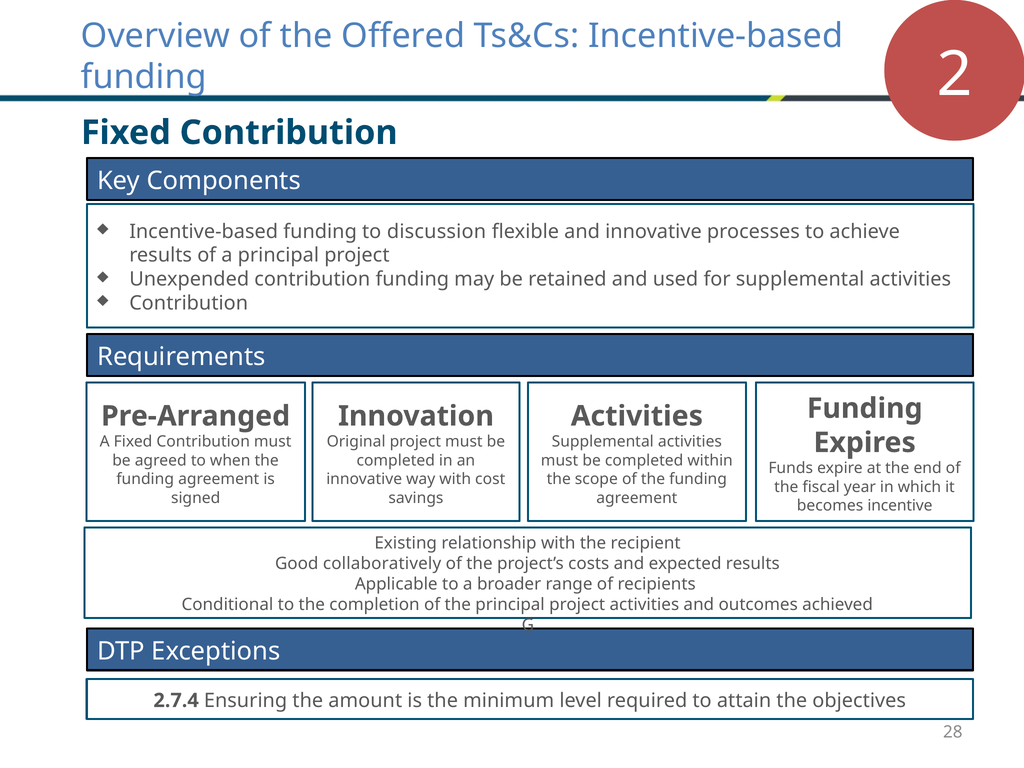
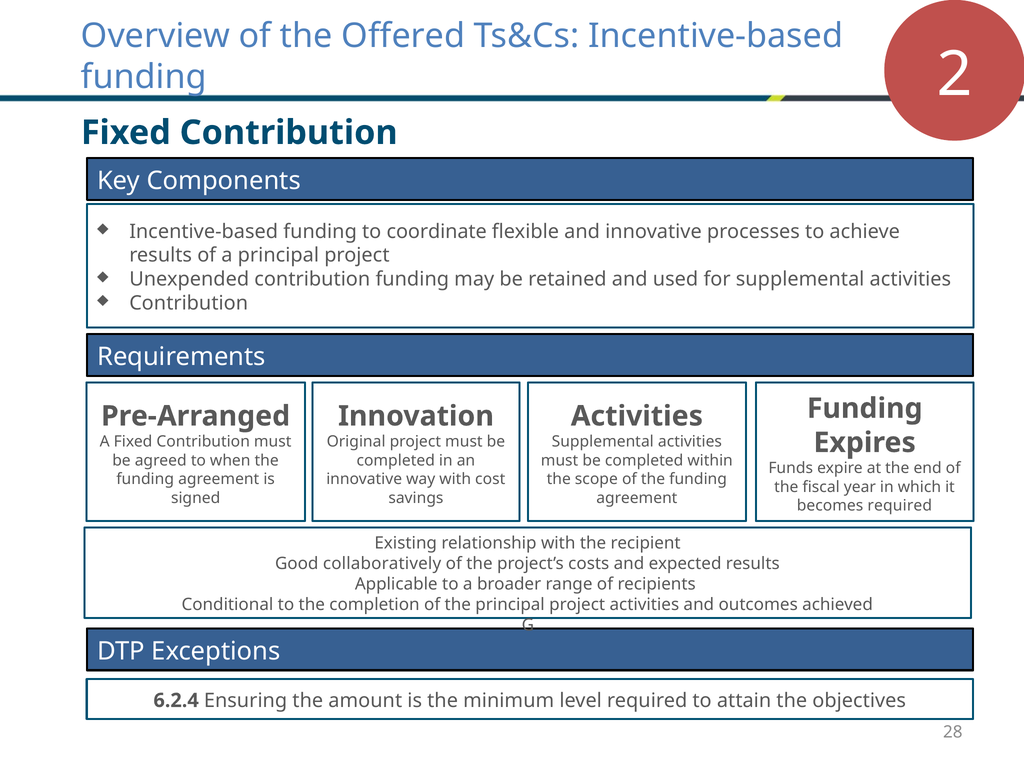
discussion: discussion -> coordinate
becomes incentive: incentive -> required
2.7.4: 2.7.4 -> 6.2.4
